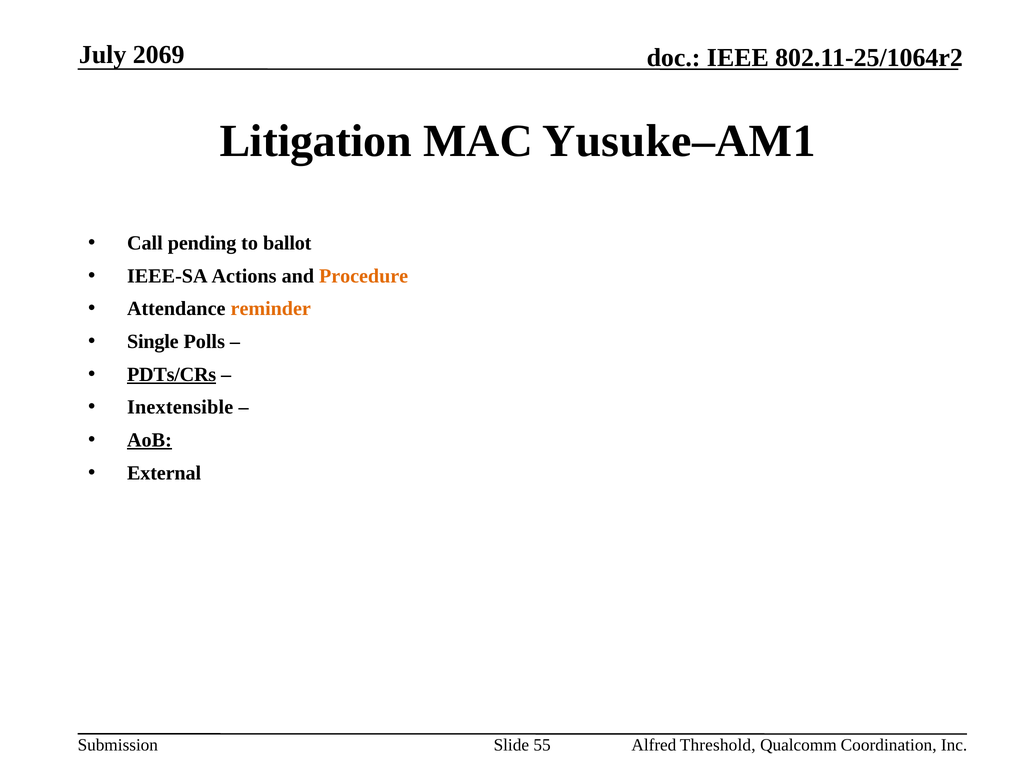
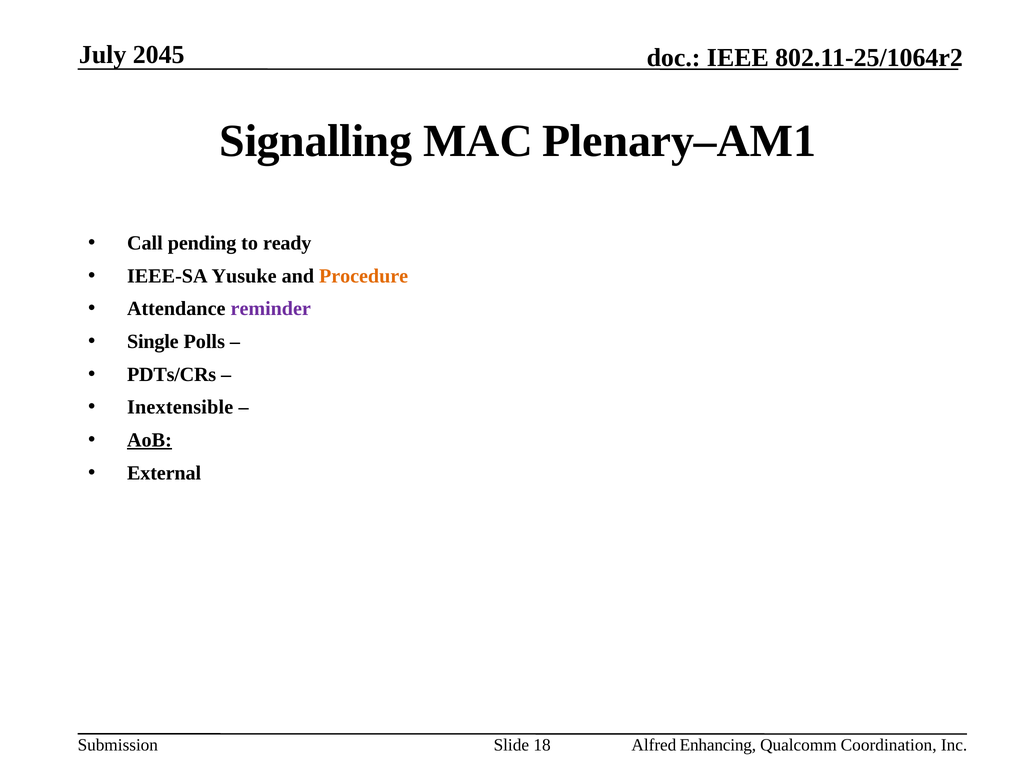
2069: 2069 -> 2045
Litigation: Litigation -> Signalling
Yusuke–AM1: Yusuke–AM1 -> Plenary–AM1
ballot: ballot -> ready
Actions: Actions -> Yusuke
reminder colour: orange -> purple
PDTs/CRs underline: present -> none
55: 55 -> 18
Threshold: Threshold -> Enhancing
